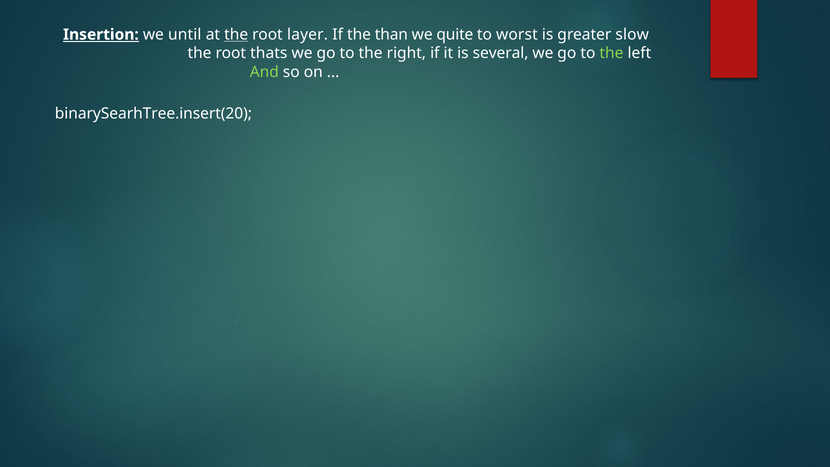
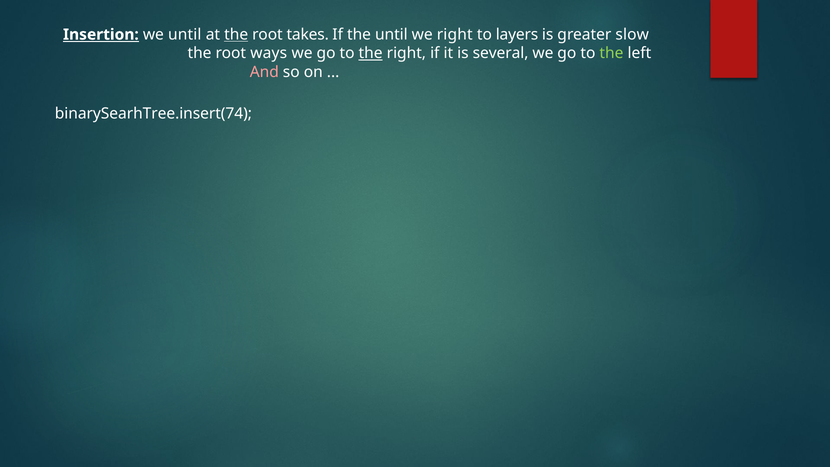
layer: layer -> takes
the than: than -> until
we quite: quite -> right
worst: worst -> layers
thats: thats -> ways
the at (371, 53) underline: none -> present
And colour: light green -> pink
binarySearhTree.insert(20: binarySearhTree.insert(20 -> binarySearhTree.insert(74
